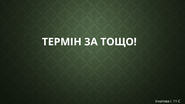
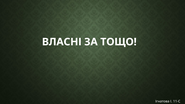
ТЕРМІН: ТЕРМІН -> ВЛАСНІ
